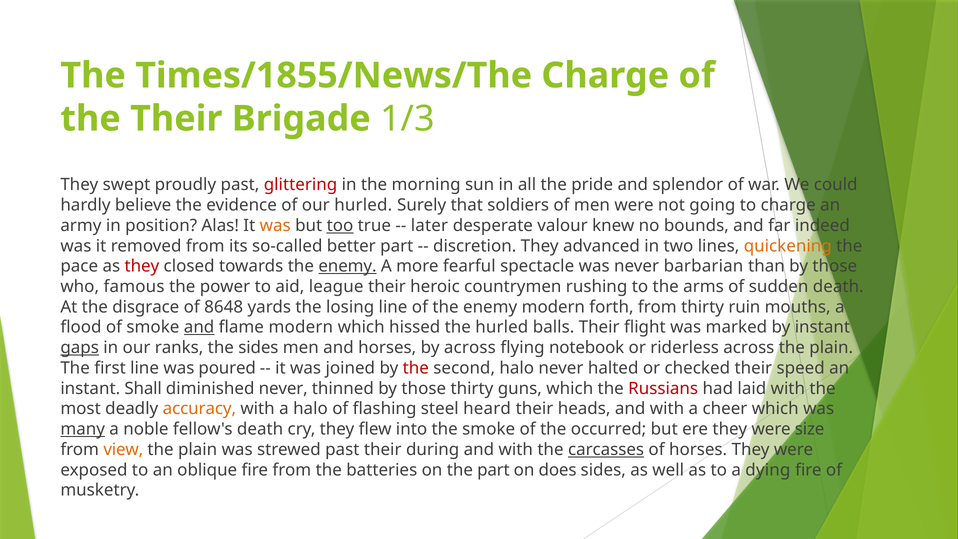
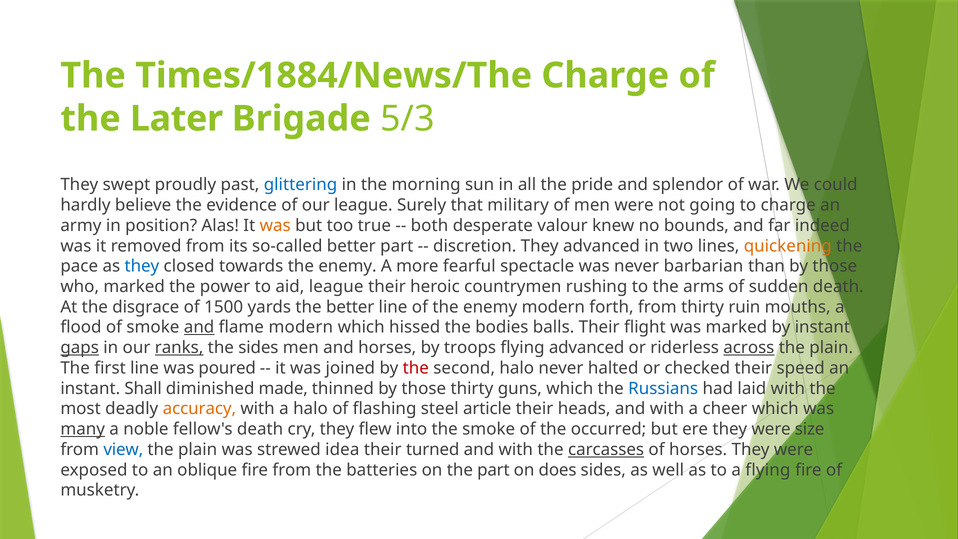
Times/1855/News/The: Times/1855/News/The -> Times/1884/News/The
the Their: Their -> Later
1/3: 1/3 -> 5/3
glittering colour: red -> blue
our hurled: hurled -> league
soldiers: soldiers -> military
too underline: present -> none
later: later -> both
they at (142, 266) colour: red -> blue
enemy at (347, 266) underline: present -> none
who famous: famous -> marked
8648: 8648 -> 1500
the losing: losing -> better
the hurled: hurled -> bodies
ranks underline: none -> present
by across: across -> troops
flying notebook: notebook -> advanced
across at (749, 348) underline: none -> present
diminished never: never -> made
Russians colour: red -> blue
heard: heard -> article
view colour: orange -> blue
strewed past: past -> idea
during: during -> turned
a dying: dying -> flying
